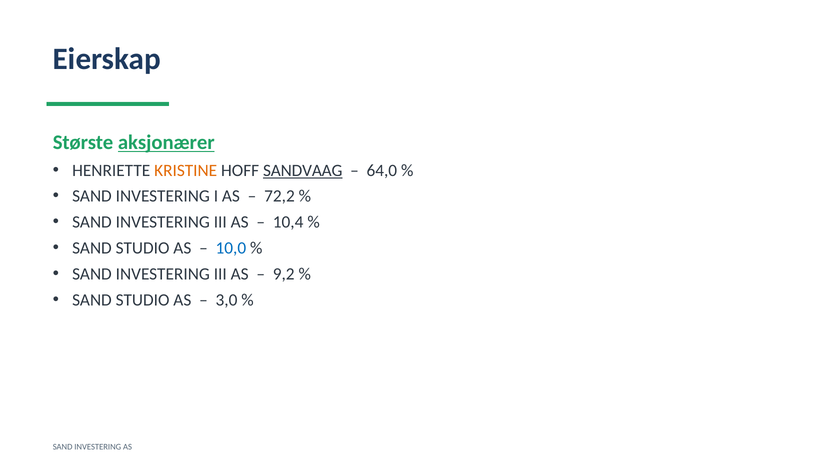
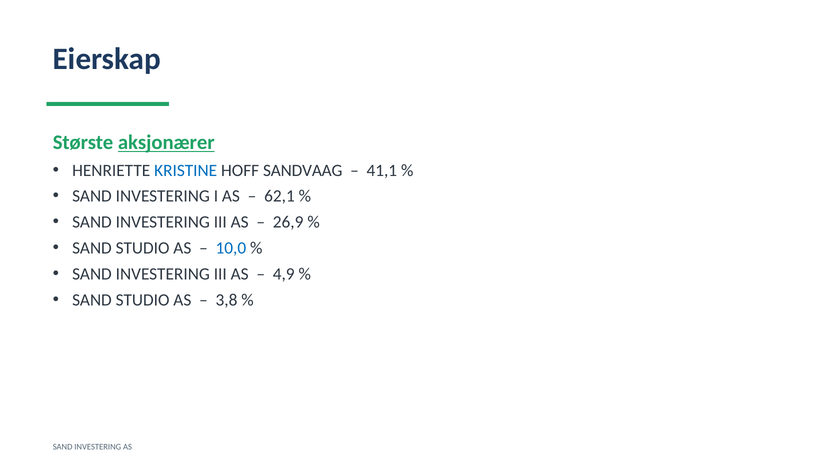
KRISTINE colour: orange -> blue
SANDVAAG underline: present -> none
64,0: 64,0 -> 41,1
72,2: 72,2 -> 62,1
10,4: 10,4 -> 26,9
9,2: 9,2 -> 4,9
3,0: 3,0 -> 3,8
